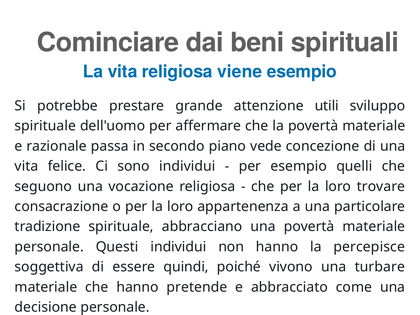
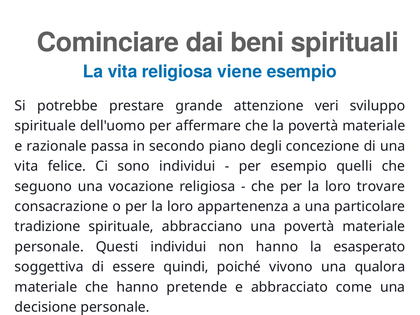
utili: utili -> veri
vede: vede -> degli
percepisce: percepisce -> esasperato
turbare: turbare -> qualora
